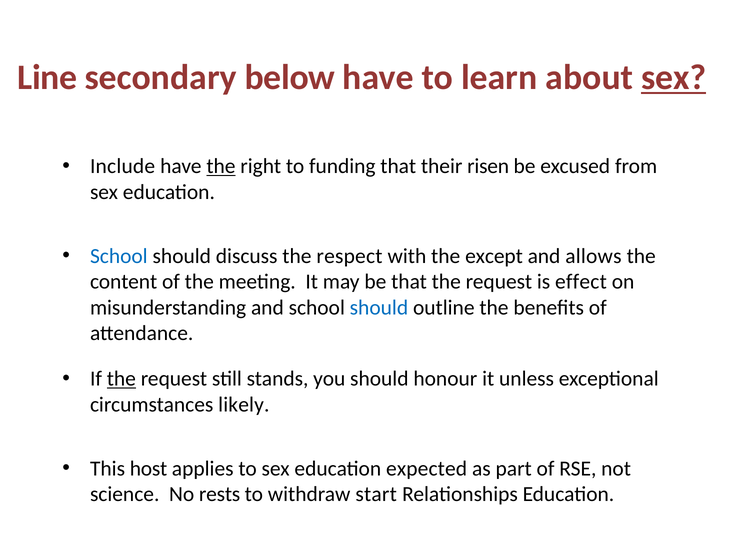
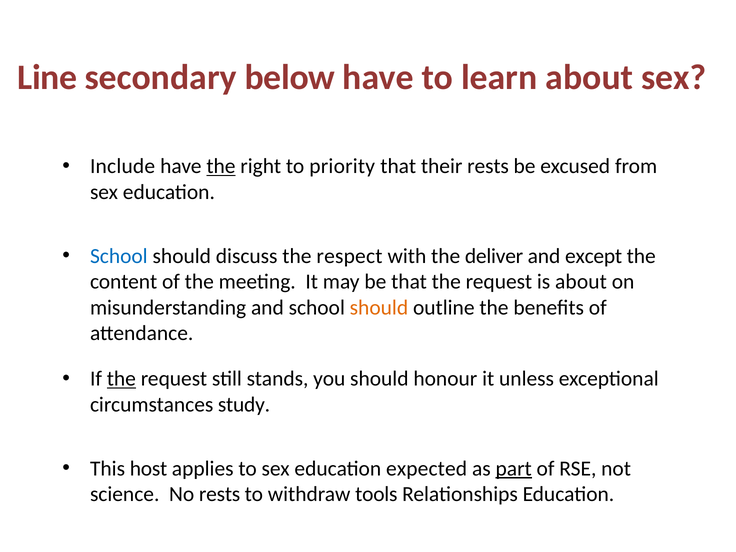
sex at (674, 78) underline: present -> none
funding: funding -> priority
their risen: risen -> rests
except: except -> deliver
allows: allows -> except
is effect: effect -> about
should at (379, 307) colour: blue -> orange
likely: likely -> study
part underline: none -> present
start: start -> tools
